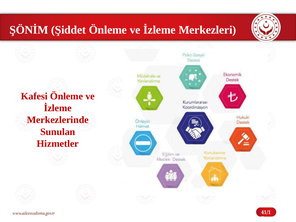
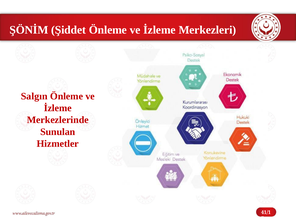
Kafesi: Kafesi -> Salgın
